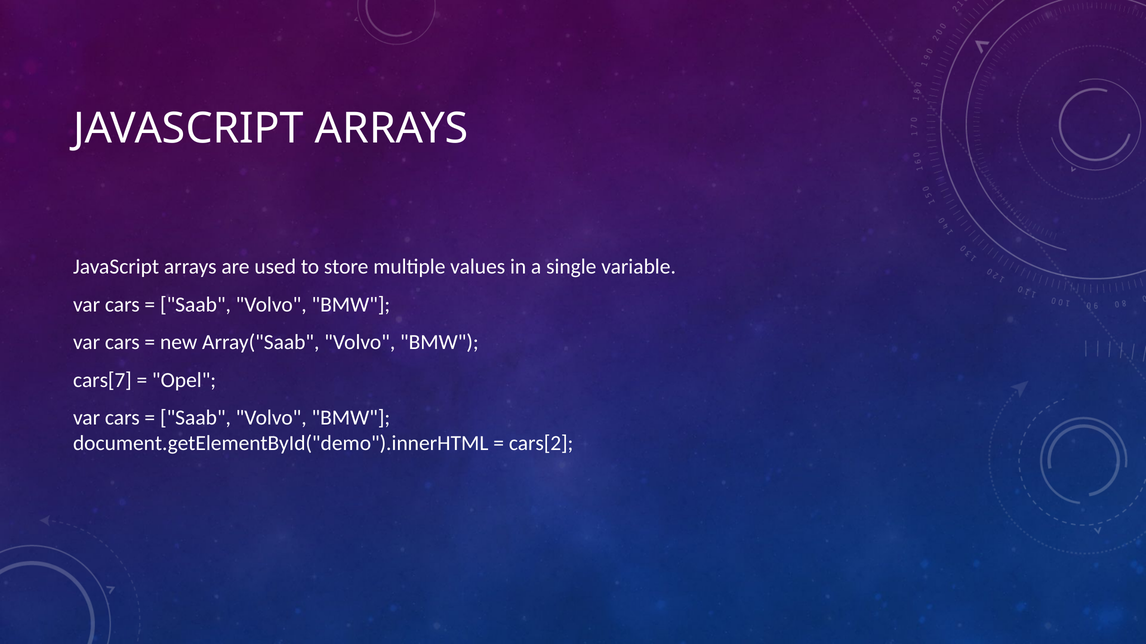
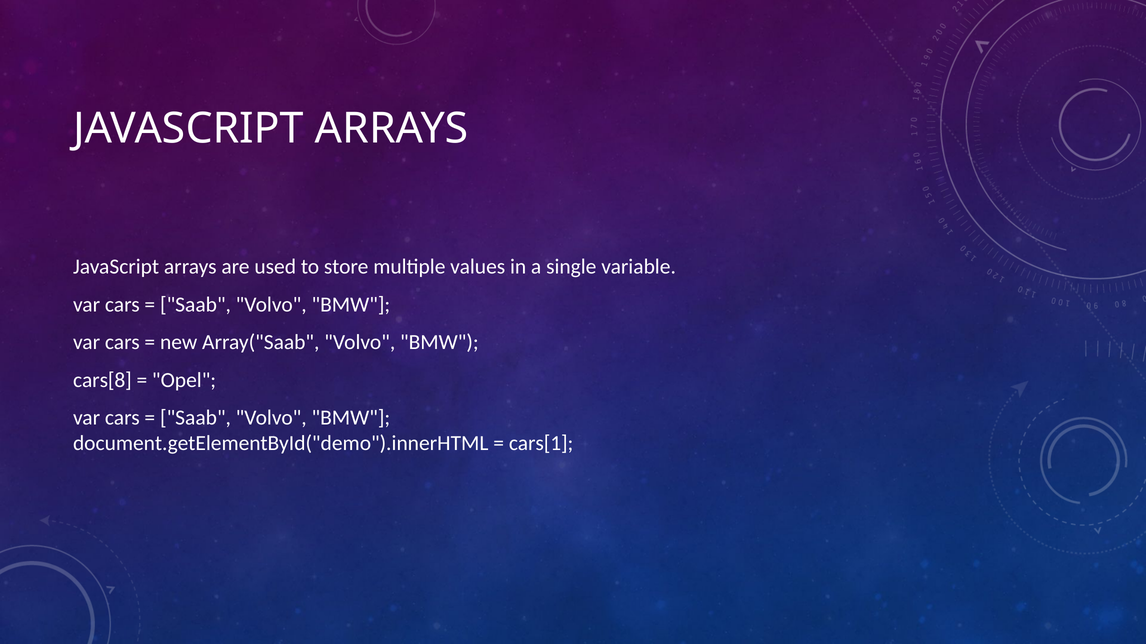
cars[7: cars[7 -> cars[8
cars[2: cars[2 -> cars[1
